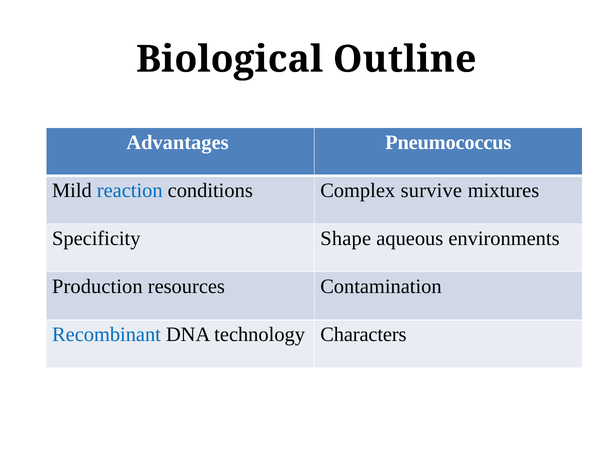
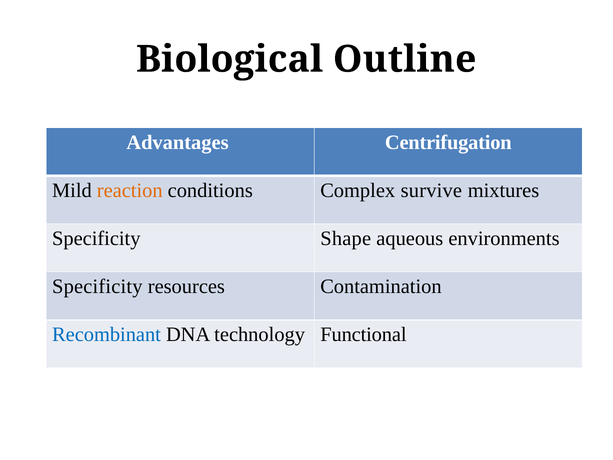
Pneumococcus: Pneumococcus -> Centrifugation
reaction colour: blue -> orange
Production at (97, 286): Production -> Specificity
Characters: Characters -> Functional
